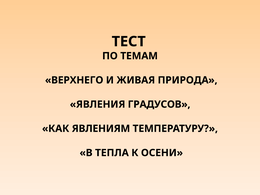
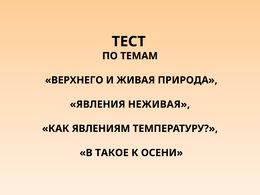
ГРАДУСОВ: ГРАДУСОВ -> НЕЖИВАЯ
ТЕПЛА: ТЕПЛА -> ТАКОЕ
